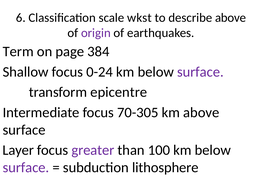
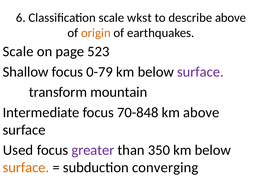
origin colour: purple -> orange
Term at (18, 52): Term -> Scale
384: 384 -> 523
0-24: 0-24 -> 0-79
epicentre: epicentre -> mountain
70-305: 70-305 -> 70-848
Layer: Layer -> Used
100: 100 -> 350
surface at (26, 168) colour: purple -> orange
lithosphere: lithosphere -> converging
